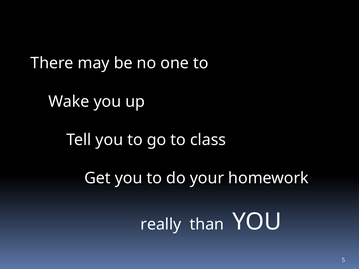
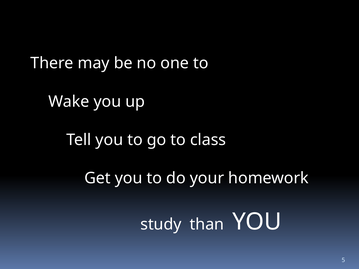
really: really -> study
